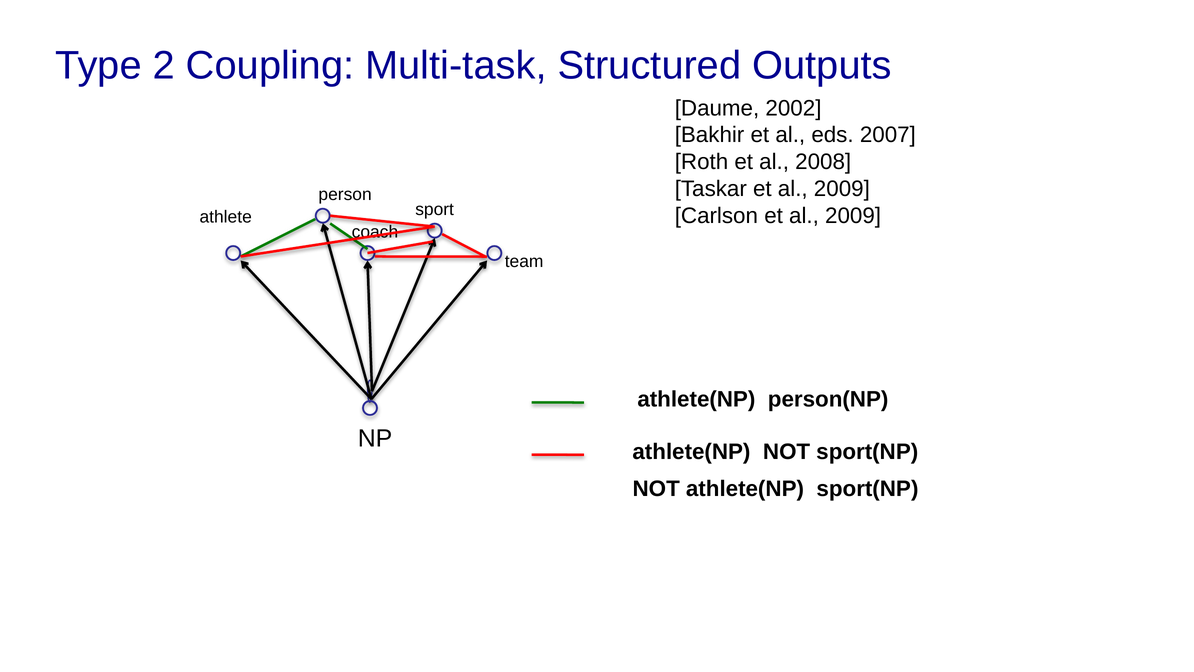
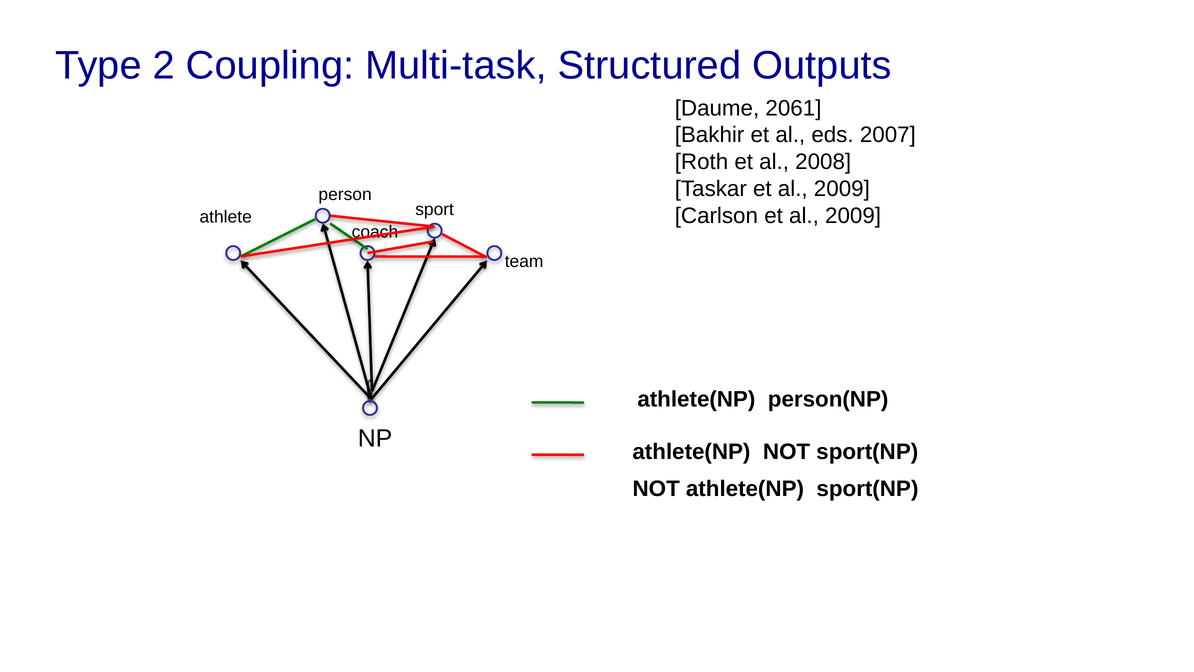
2002: 2002 -> 2061
